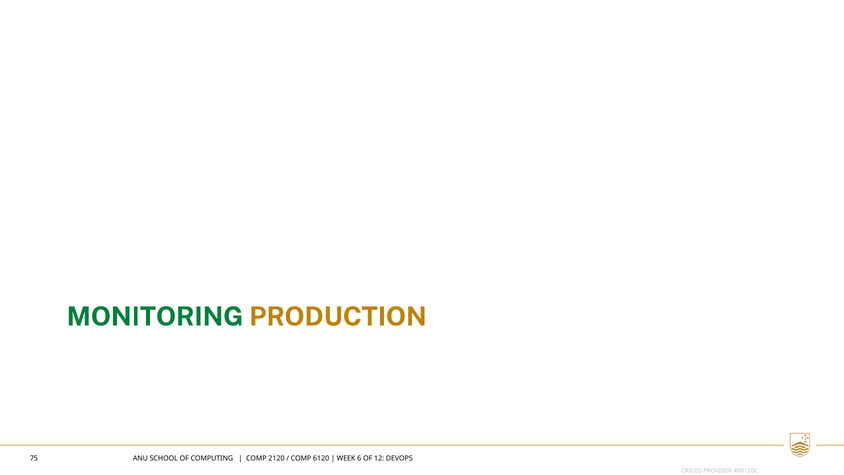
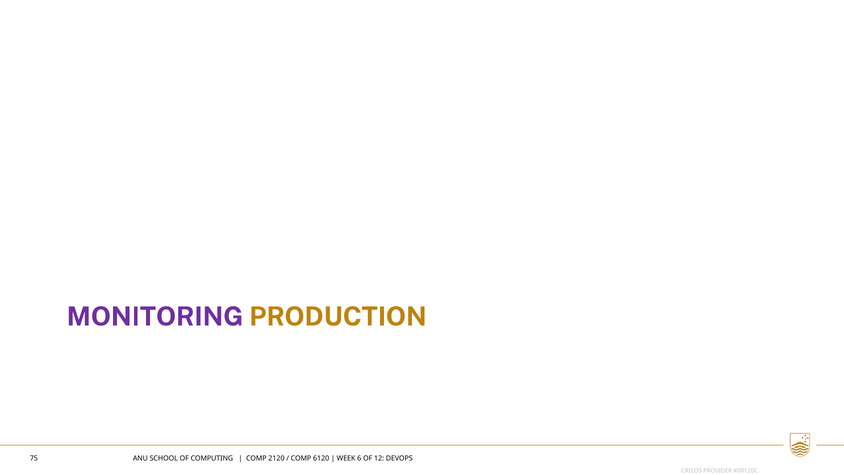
MONITORING colour: green -> purple
